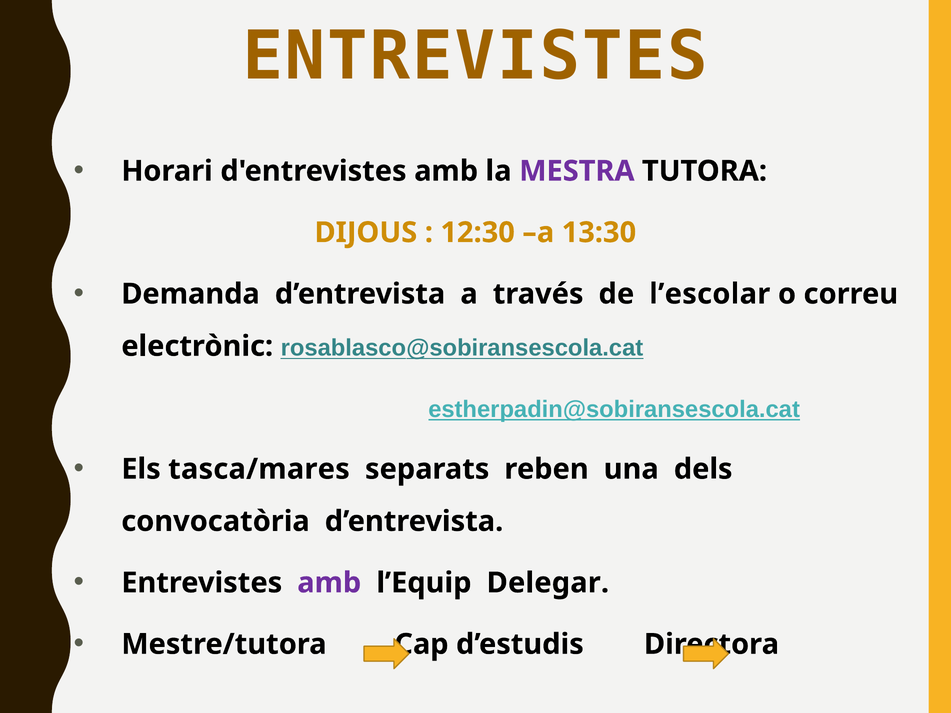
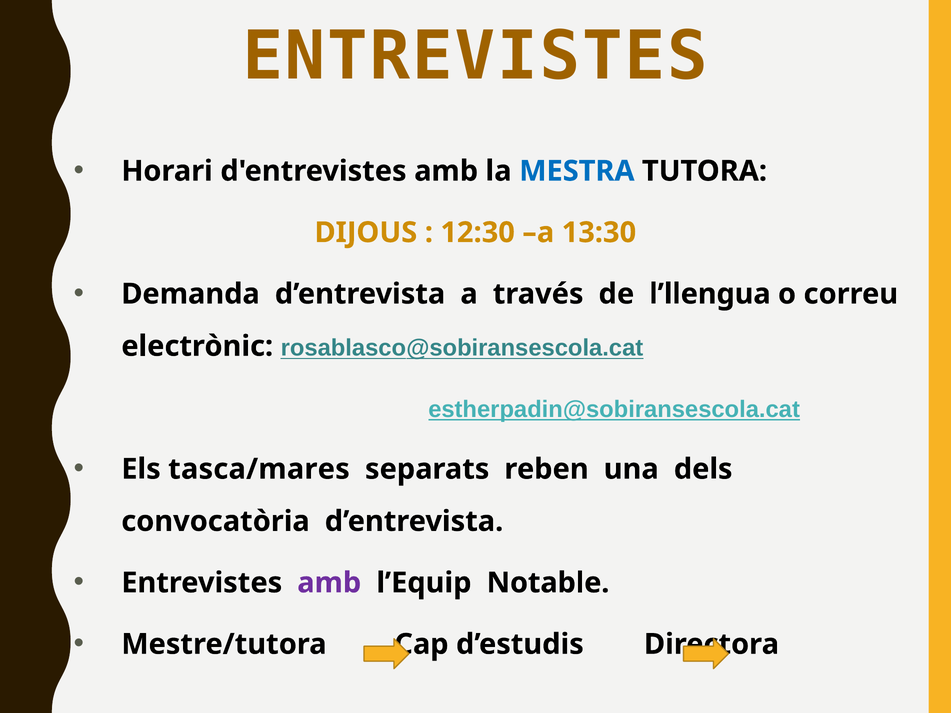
MESTRA colour: purple -> blue
l’escolar: l’escolar -> l’llengua
Delegar: Delegar -> Notable
